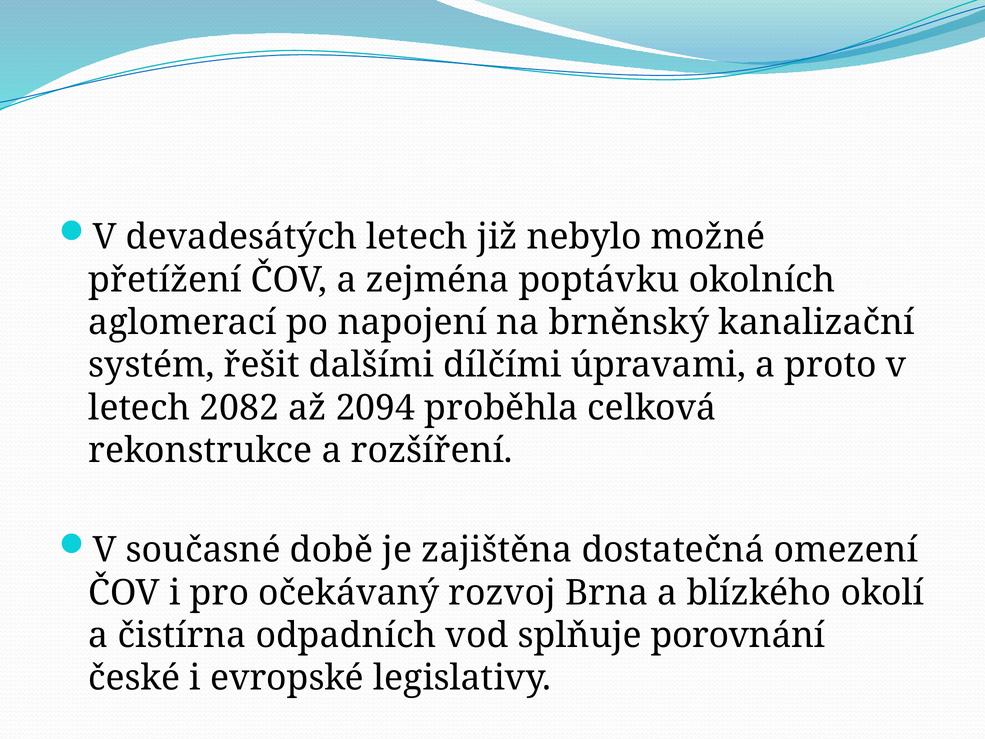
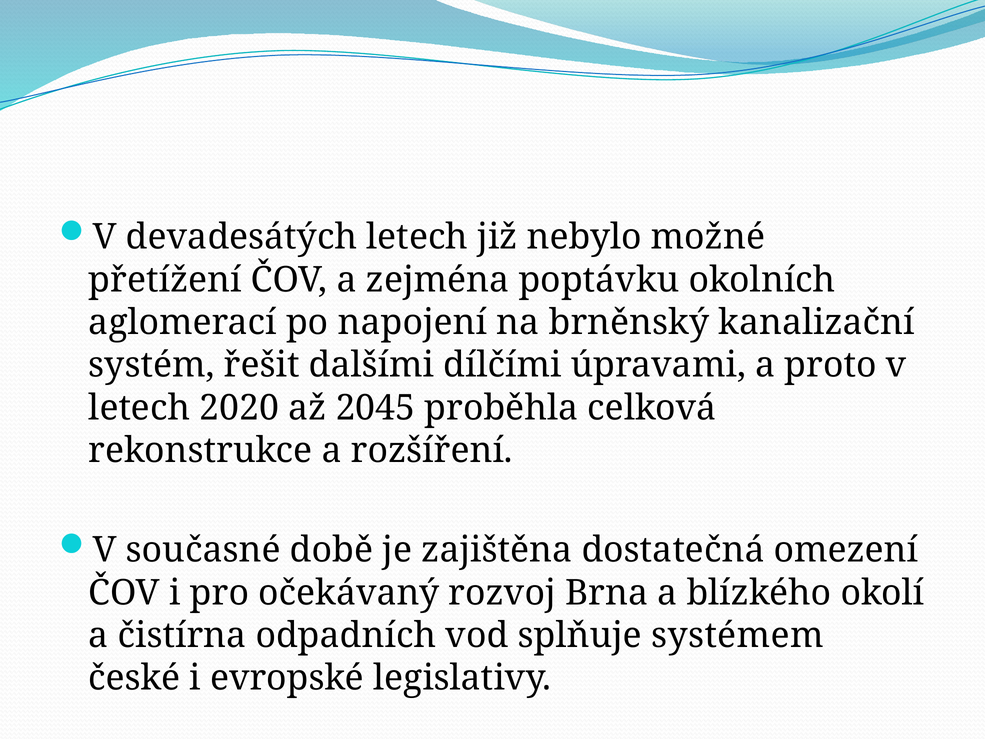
2082: 2082 -> 2020
2094: 2094 -> 2045
porovnání: porovnání -> systémem
